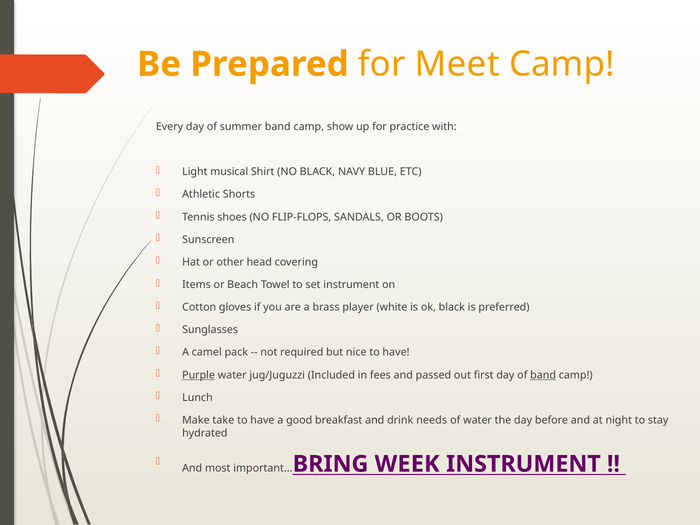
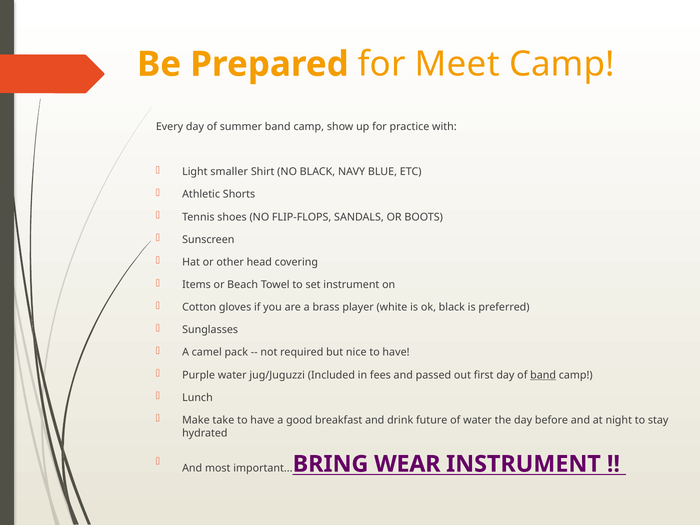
musical: musical -> smaller
Purple underline: present -> none
needs: needs -> future
WEEK: WEEK -> WEAR
